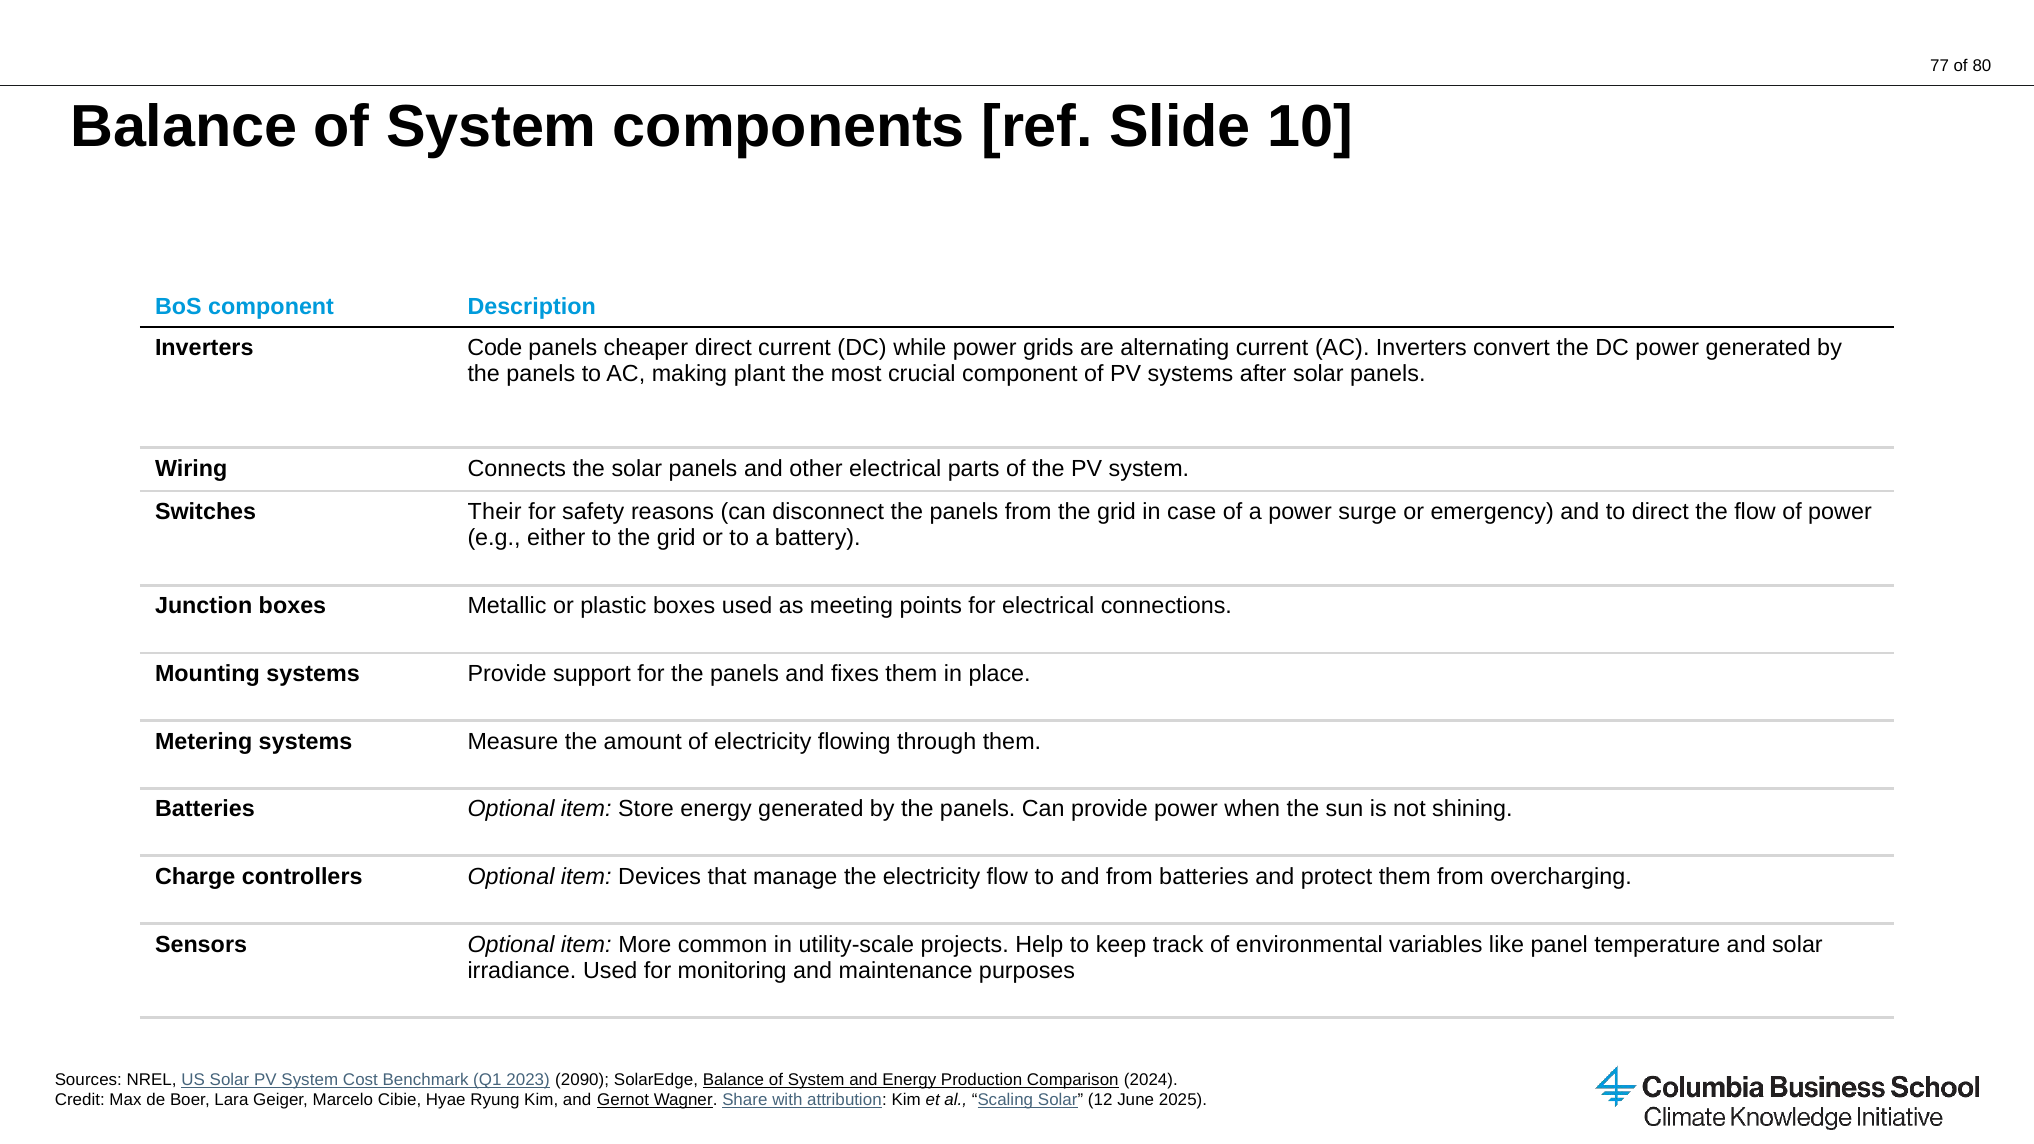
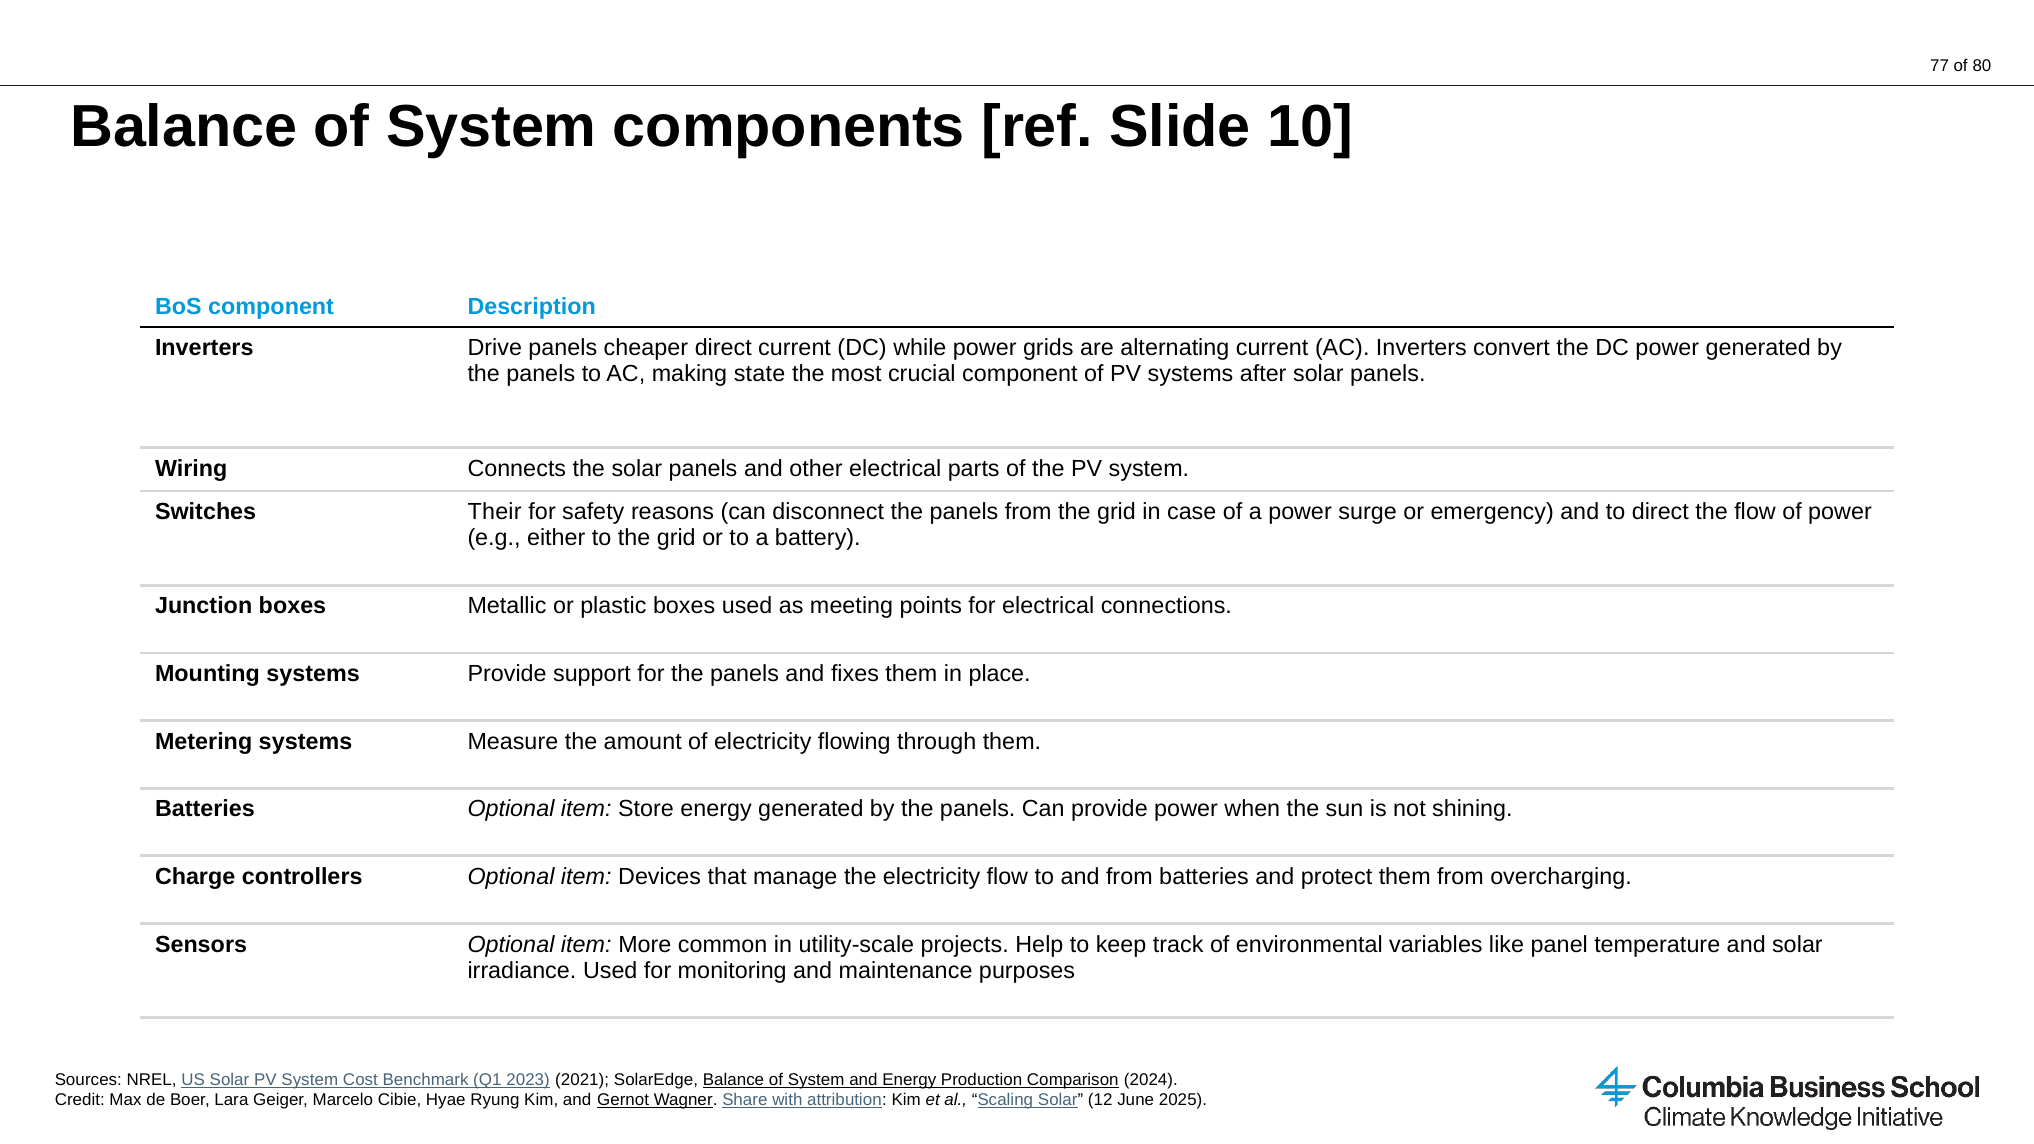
Code: Code -> Drive
plant: plant -> state
2090: 2090 -> 2021
